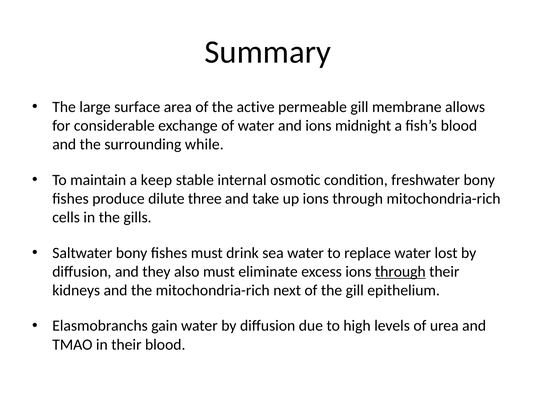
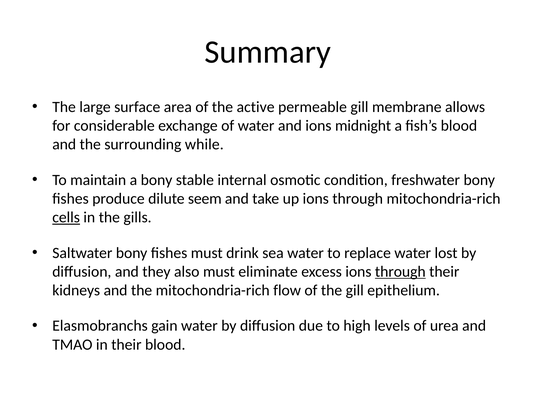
a keep: keep -> bony
three: three -> seem
cells underline: none -> present
next: next -> flow
